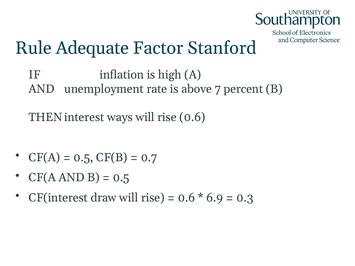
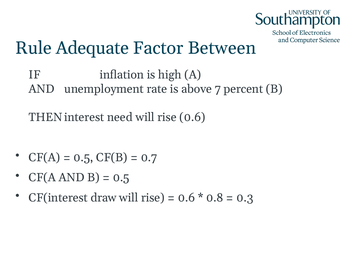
Stanford: Stanford -> Between
ways: ways -> need
6.9: 6.9 -> 0.8
